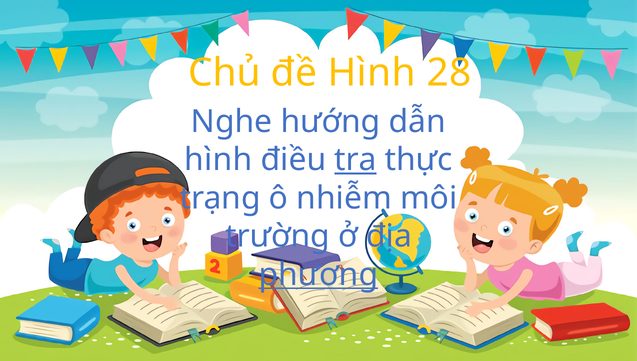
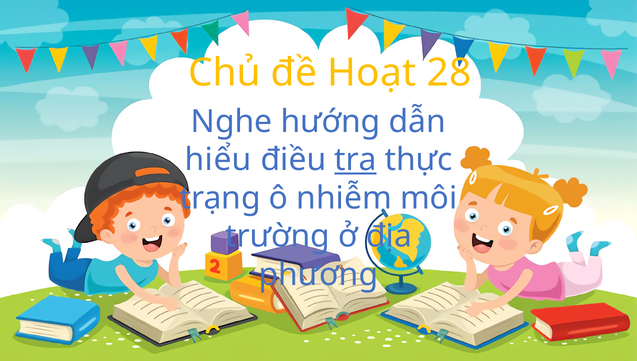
đề Hình: Hình -> Hoạt
hình at (218, 160): hình -> hiểu
phương underline: present -> none
